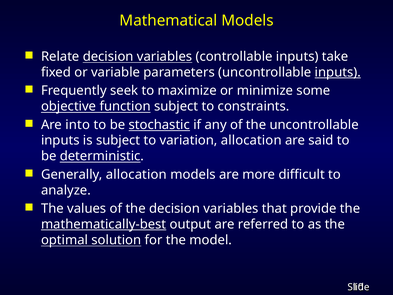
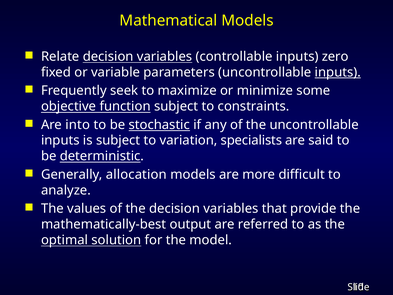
take: take -> zero
variation allocation: allocation -> specialists
mathematically-best underline: present -> none
